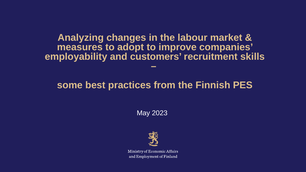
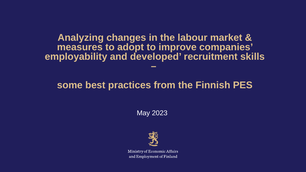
customers: customers -> developed
